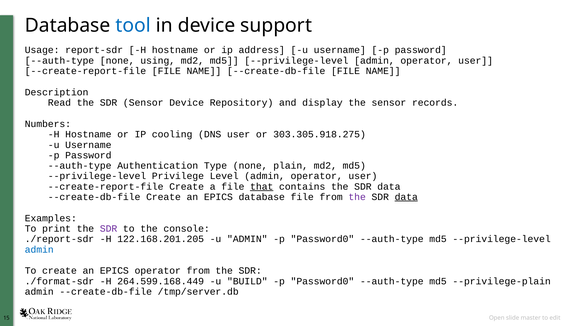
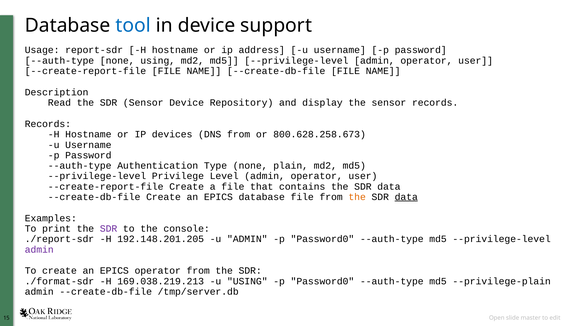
Numbers at (48, 124): Numbers -> Records
cooling: cooling -> devices
DNS user: user -> from
303.305.918.275: 303.305.918.275 -> 800.628.258.673
that underline: present -> none
the at (357, 197) colour: purple -> orange
122.168.201.205: 122.168.201.205 -> 192.148.201.205
admin at (39, 250) colour: blue -> purple
264.599.168.449: 264.599.168.449 -> 169.038.219.213
u BUILD: BUILD -> USING
